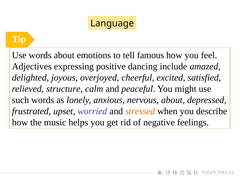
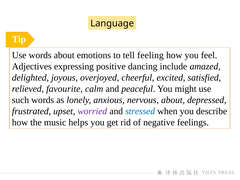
famous: famous -> feeling
structure: structure -> favourite
stressed colour: orange -> blue
